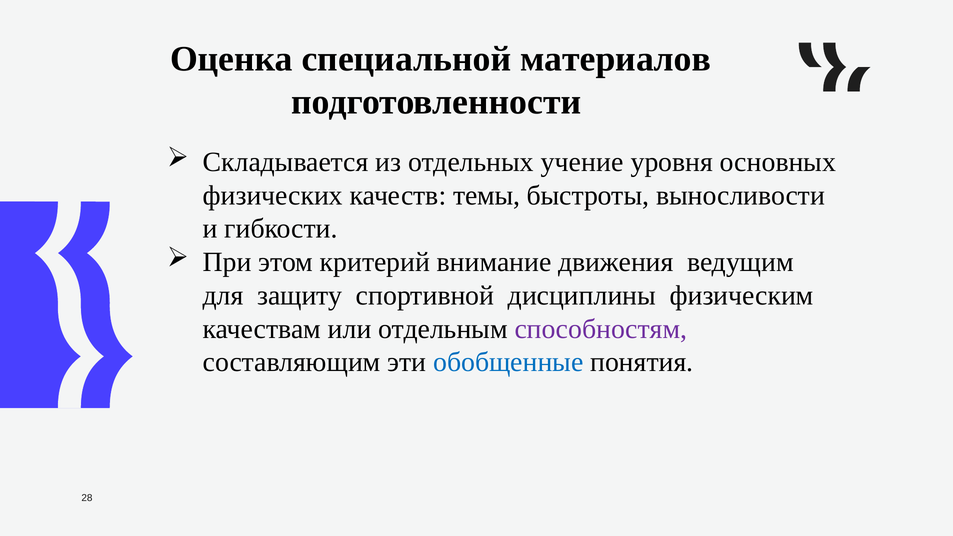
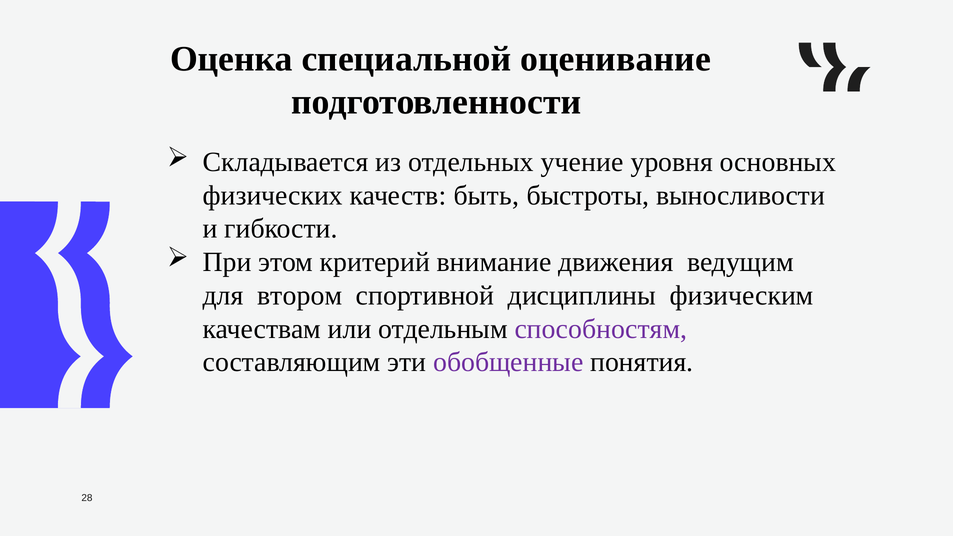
материалов: материалов -> оценивание
темы: темы -> быть
защиту: защиту -> втором
обобщенные colour: blue -> purple
